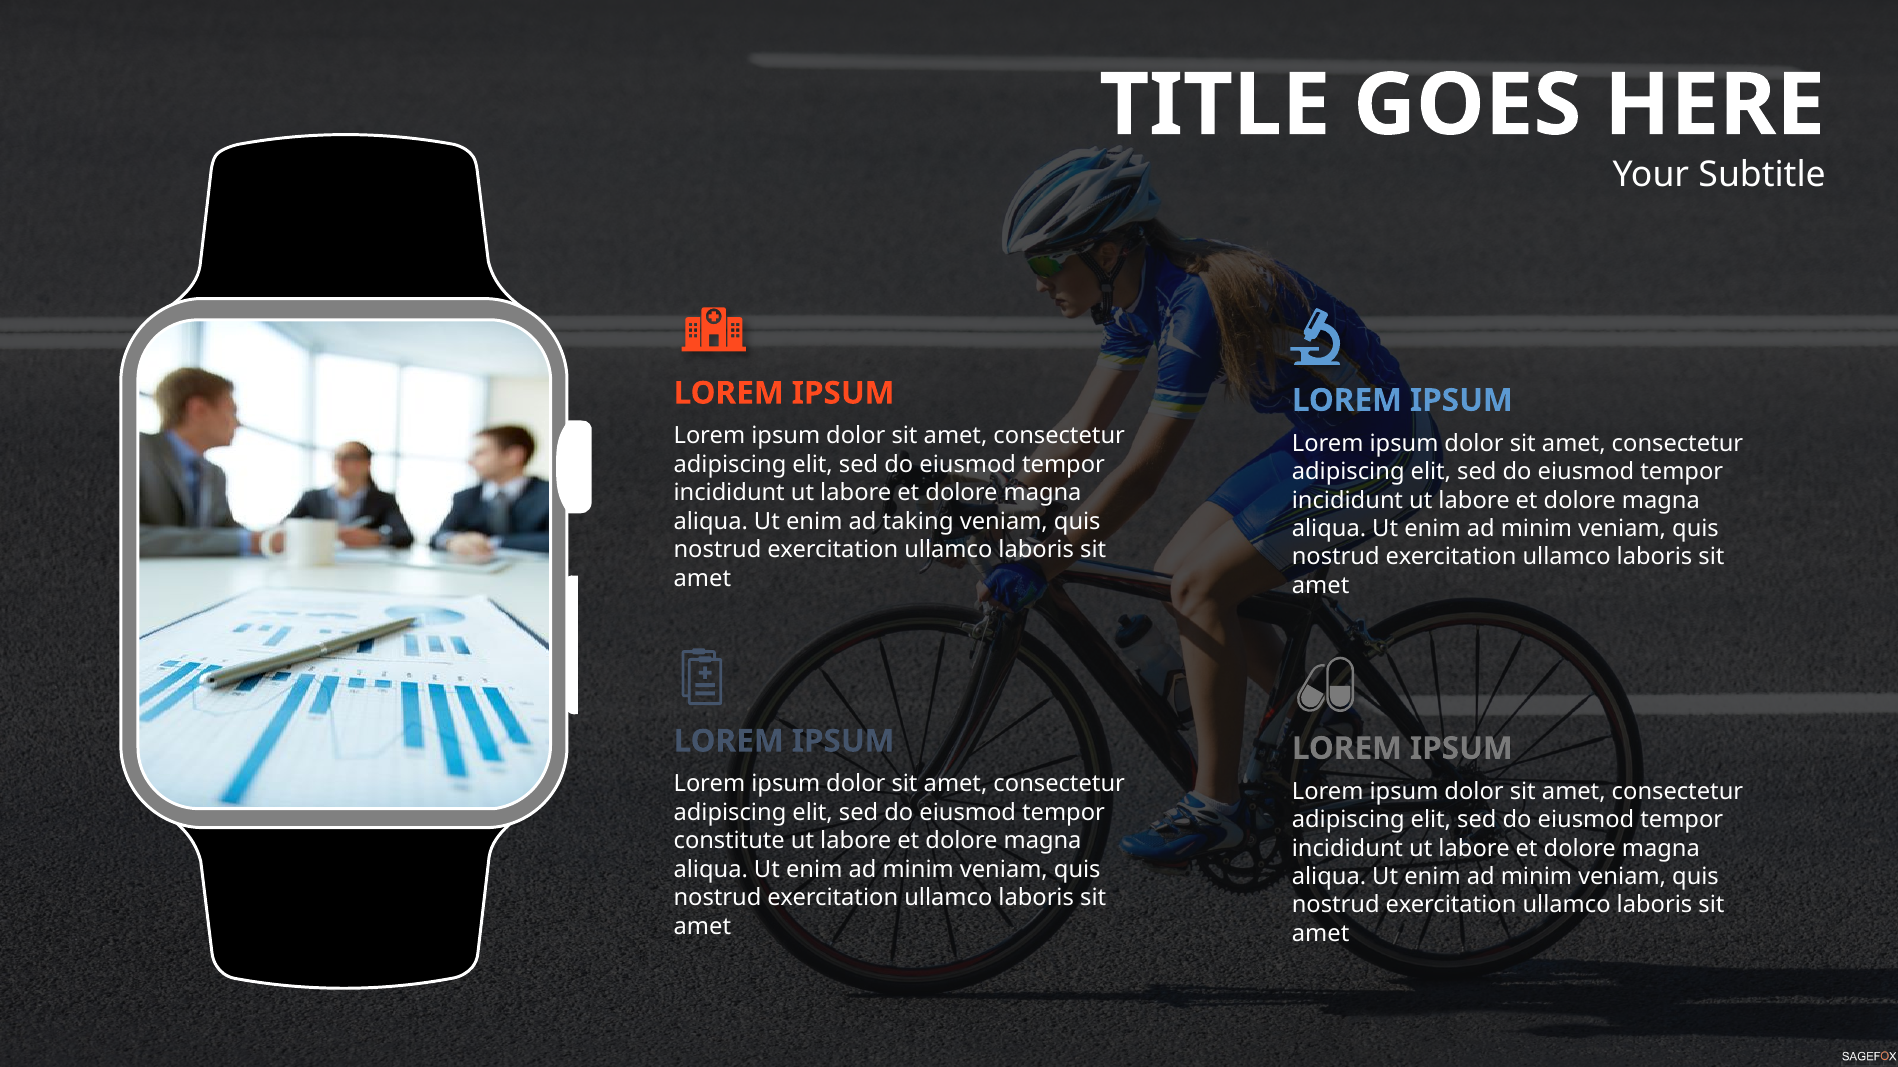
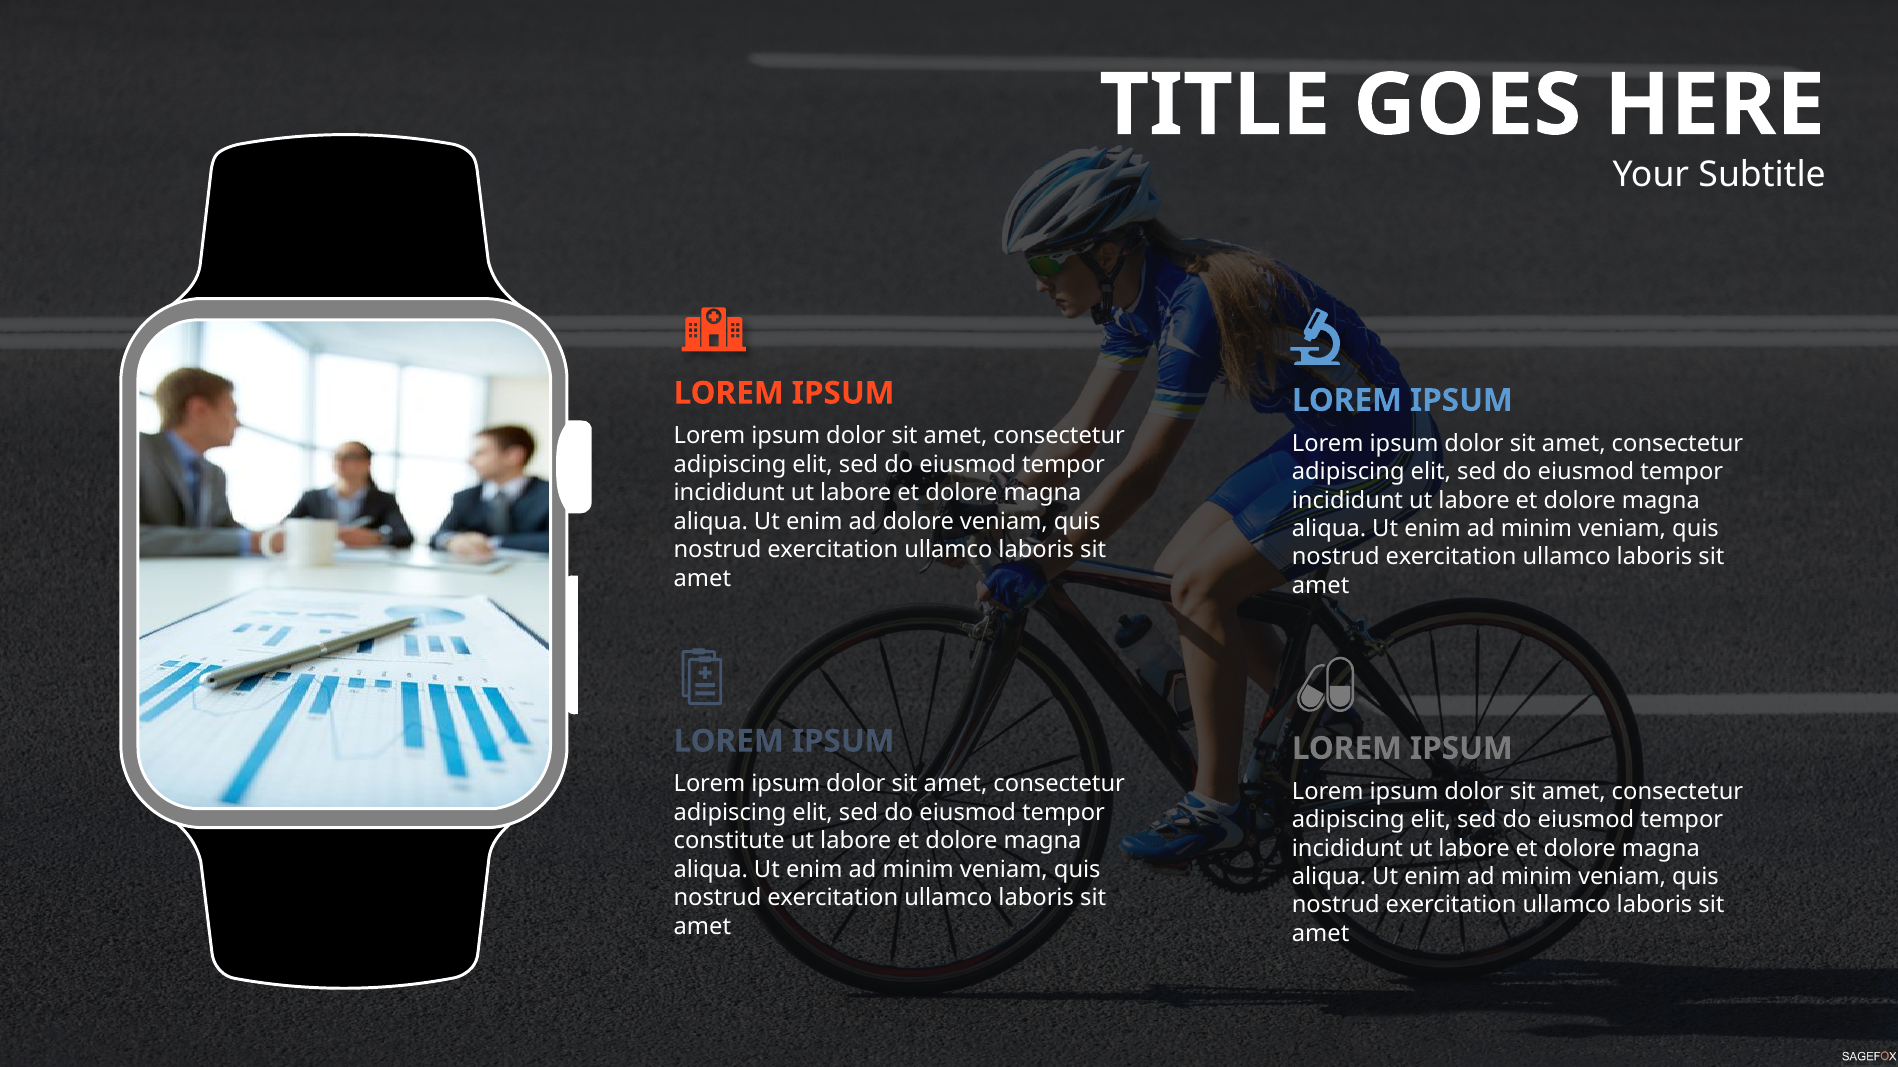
ad taking: taking -> dolore
